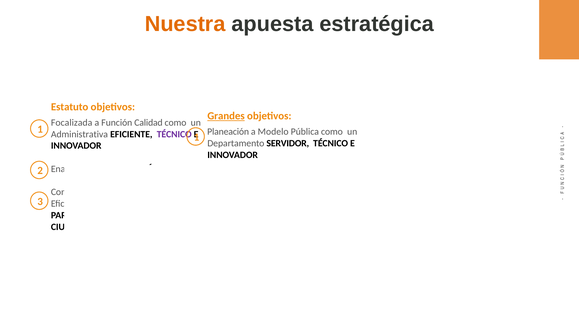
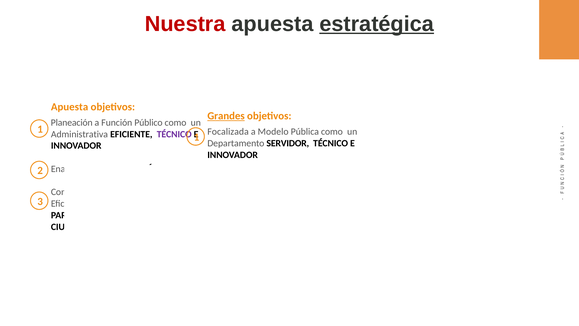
Nuestra colour: orange -> red
estratégica underline: none -> present
Estatuto at (70, 107): Estatuto -> Apuesta
Focalizada at (72, 122): Focalizada -> Planeación
Función Calidad: Calidad -> Público
Planeación at (228, 132): Planeación -> Focalizada
